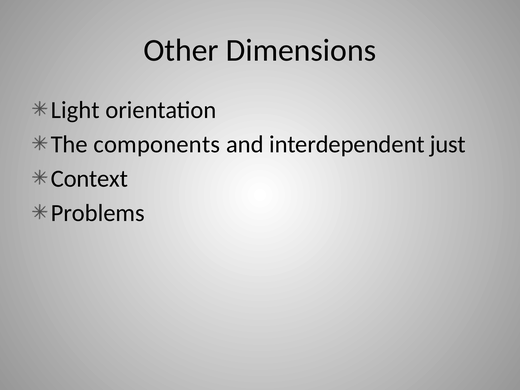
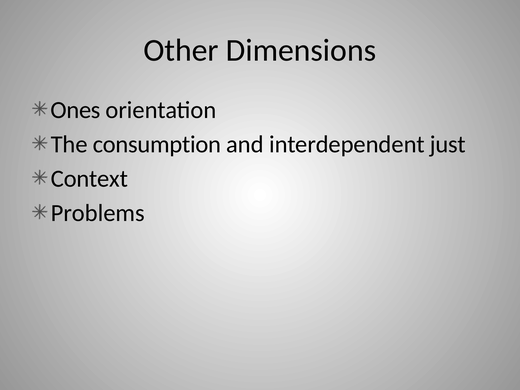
Light: Light -> Ones
components: components -> consumption
